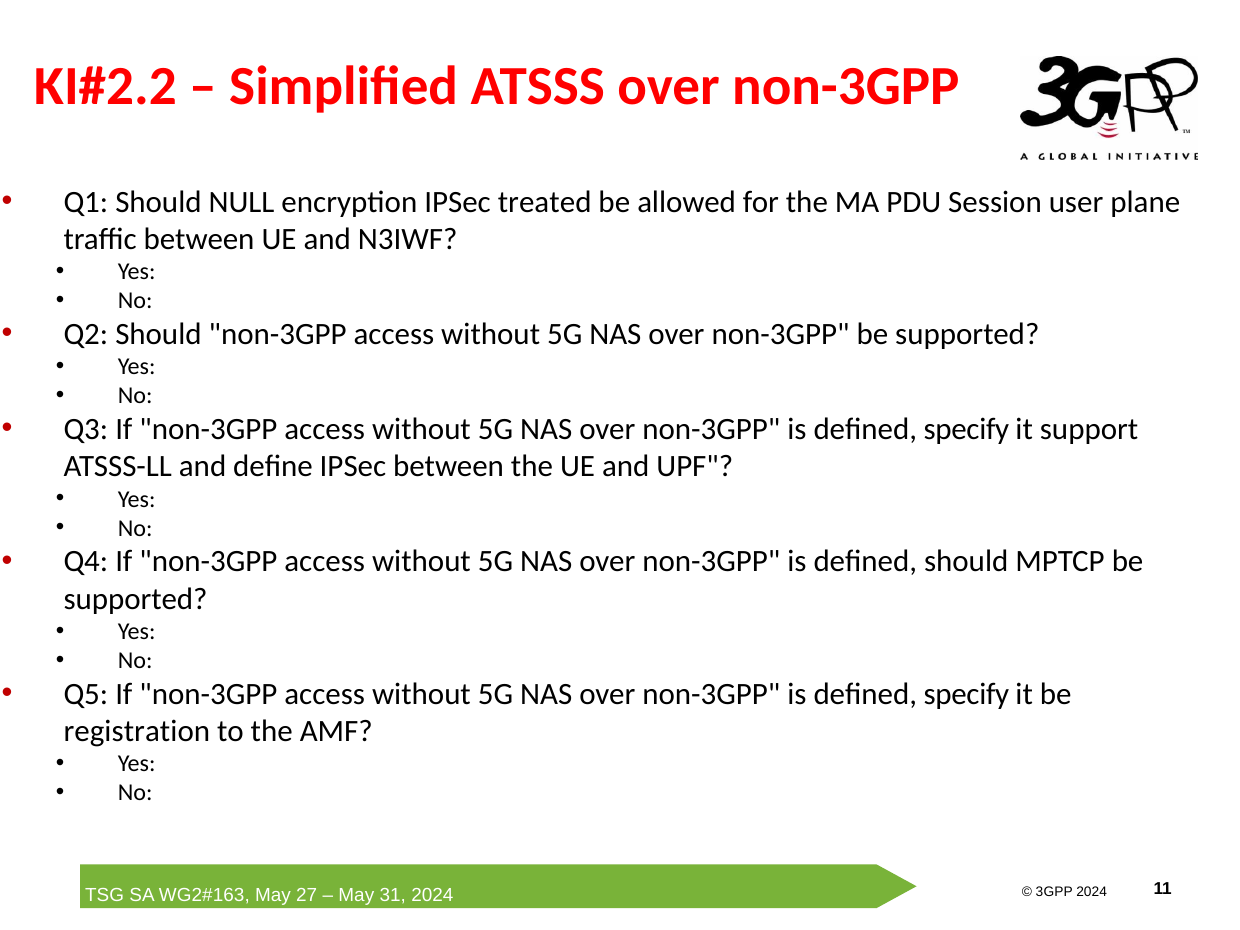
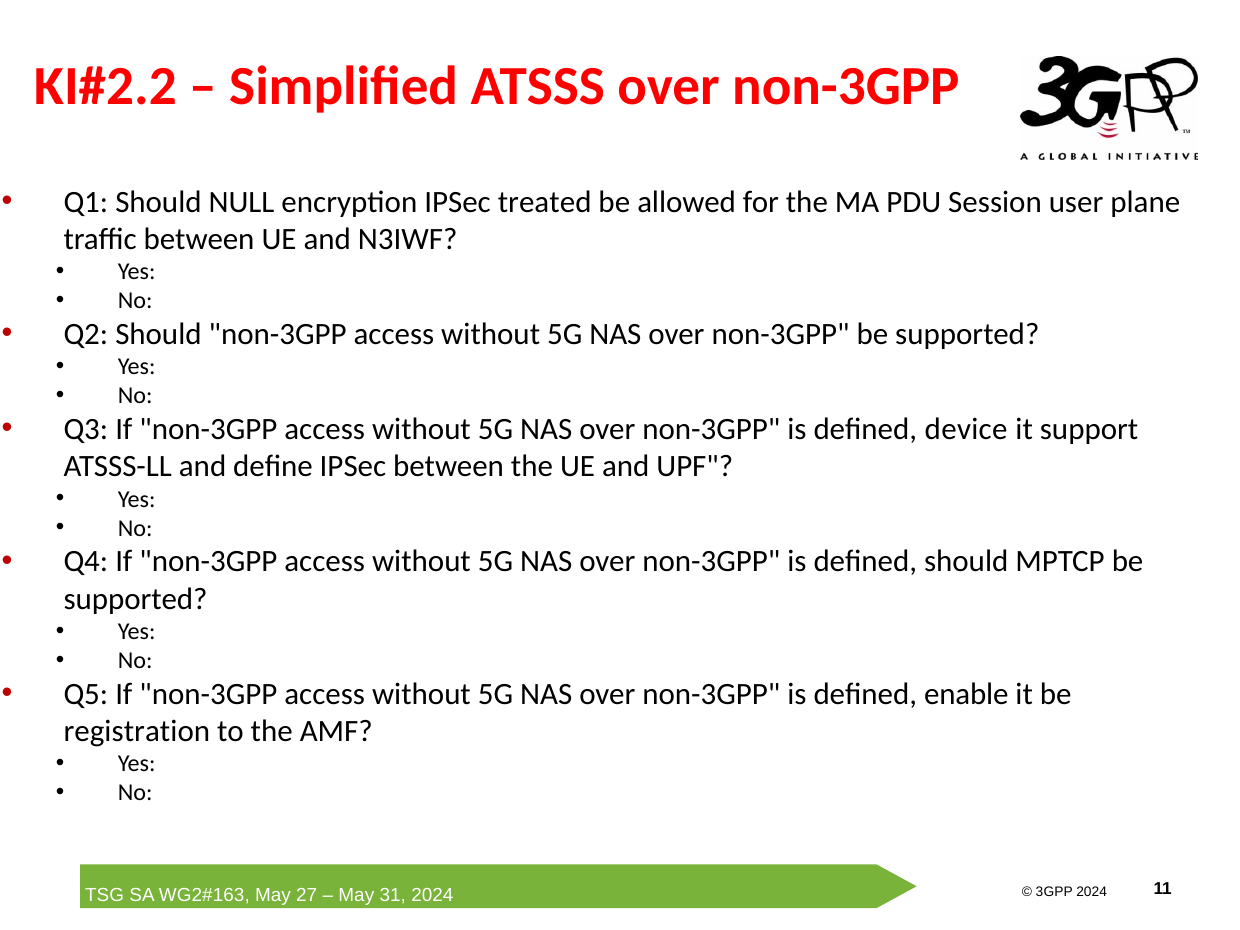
specify at (966, 429): specify -> device
specify at (966, 694): specify -> enable
